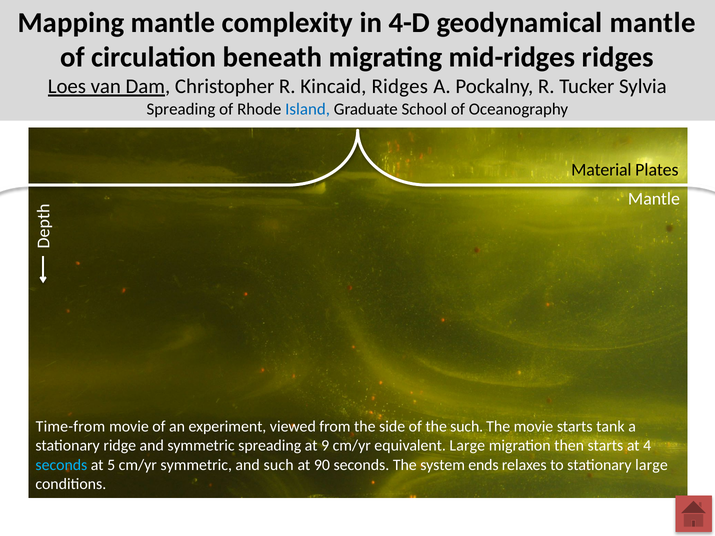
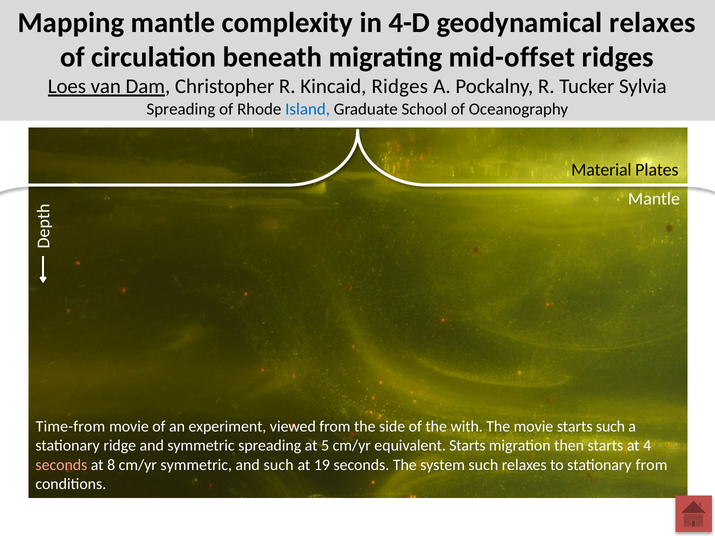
geodynamical mantle: mantle -> relaxes
mid-ridges: mid-ridges -> mid-offset
the such: such -> with
starts tank: tank -> such
9: 9 -> 5
equivalent Large: Large -> Starts
seconds at (61, 465) colour: light blue -> pink
5: 5 -> 8
90: 90 -> 19
system ends: ends -> such
stationary large: large -> from
